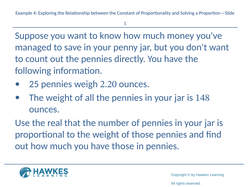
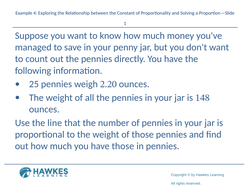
real: real -> line
